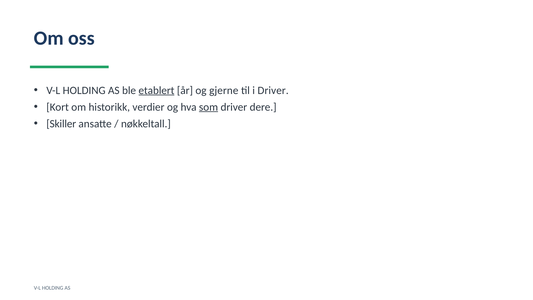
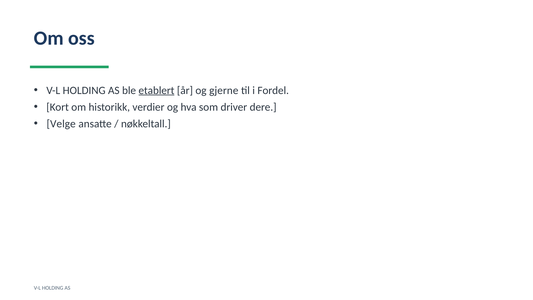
i Driver: Driver -> Fordel
som underline: present -> none
Skiller: Skiller -> Velge
